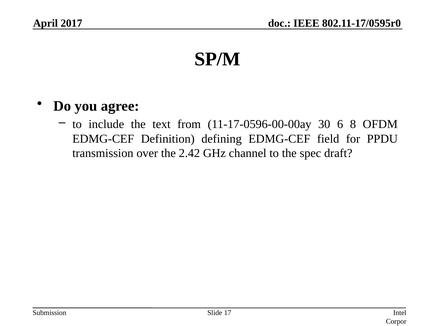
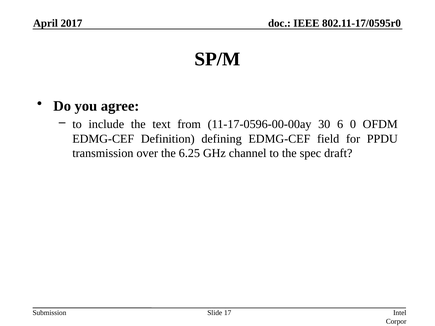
8: 8 -> 0
2.42: 2.42 -> 6.25
